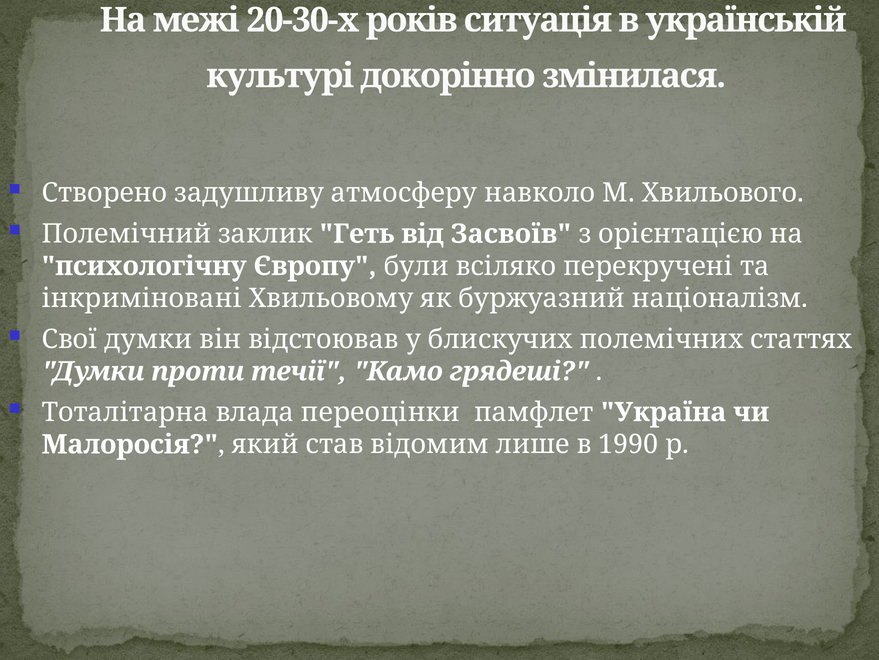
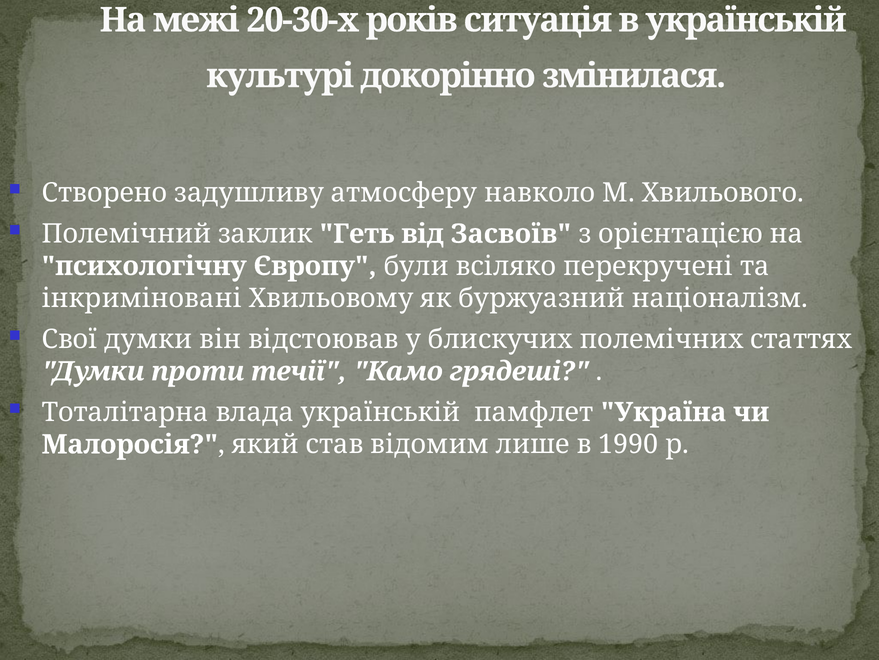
влада переоцінки: переоцінки -> українській
